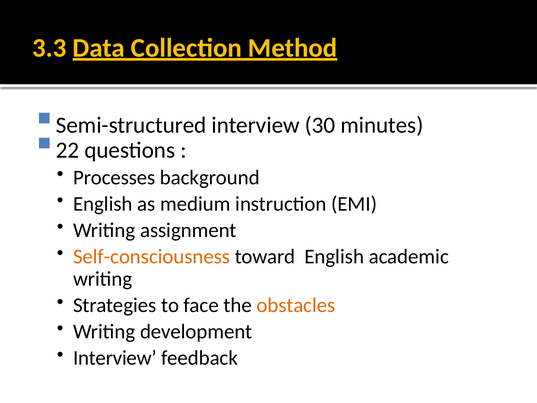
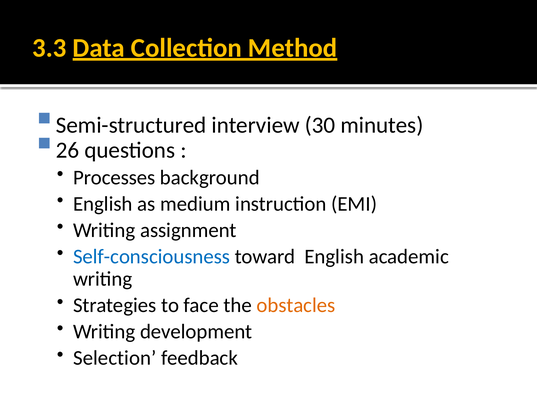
22: 22 -> 26
Self-consciousness colour: orange -> blue
Interview at (115, 358): Interview -> Selection
